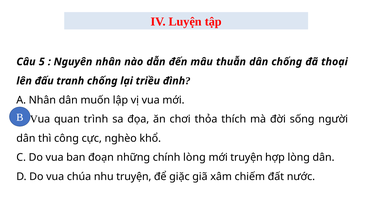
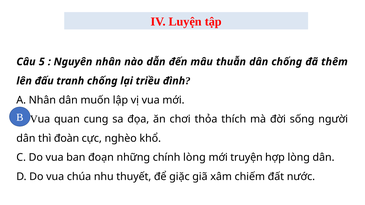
thoại: thoại -> thêm
trình: trình -> cung
công: công -> đoàn
nhu truyện: truyện -> thuyết
